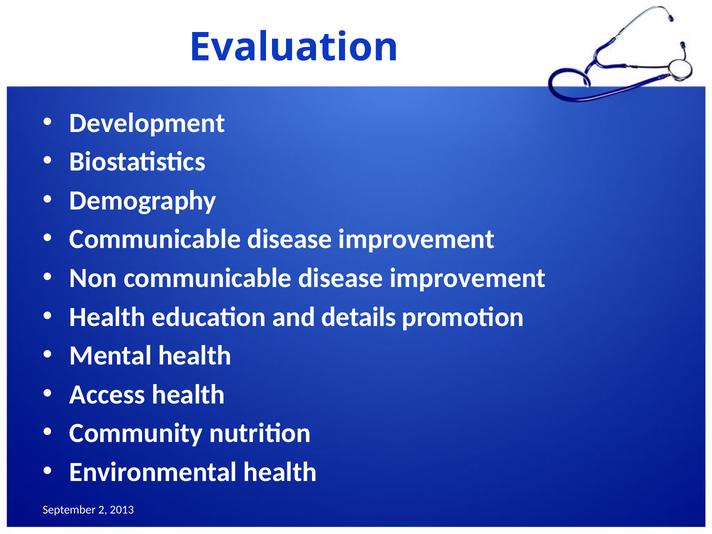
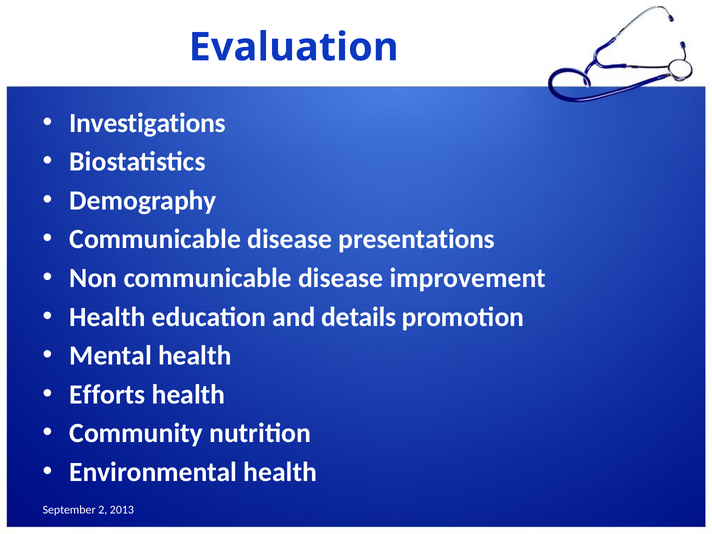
Development: Development -> Investigations
improvement at (417, 239): improvement -> presentations
Access: Access -> Efforts
